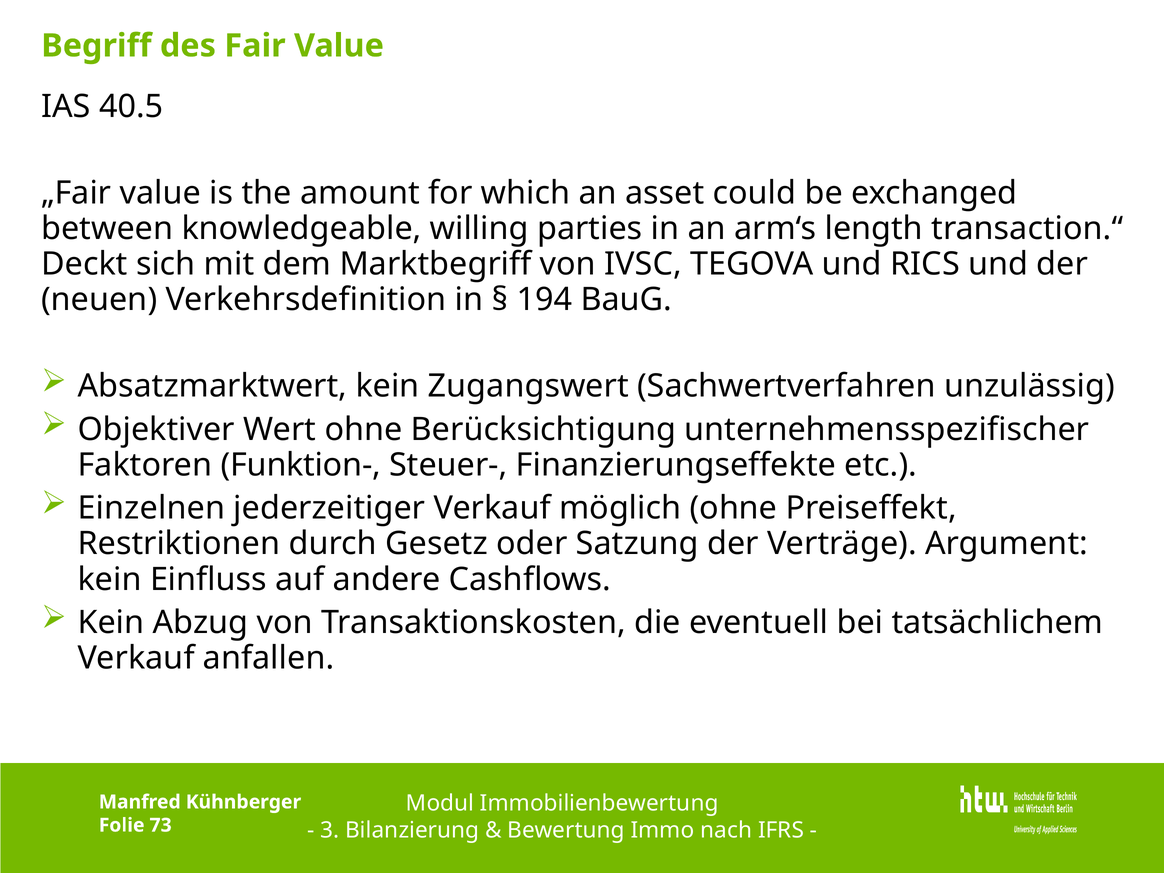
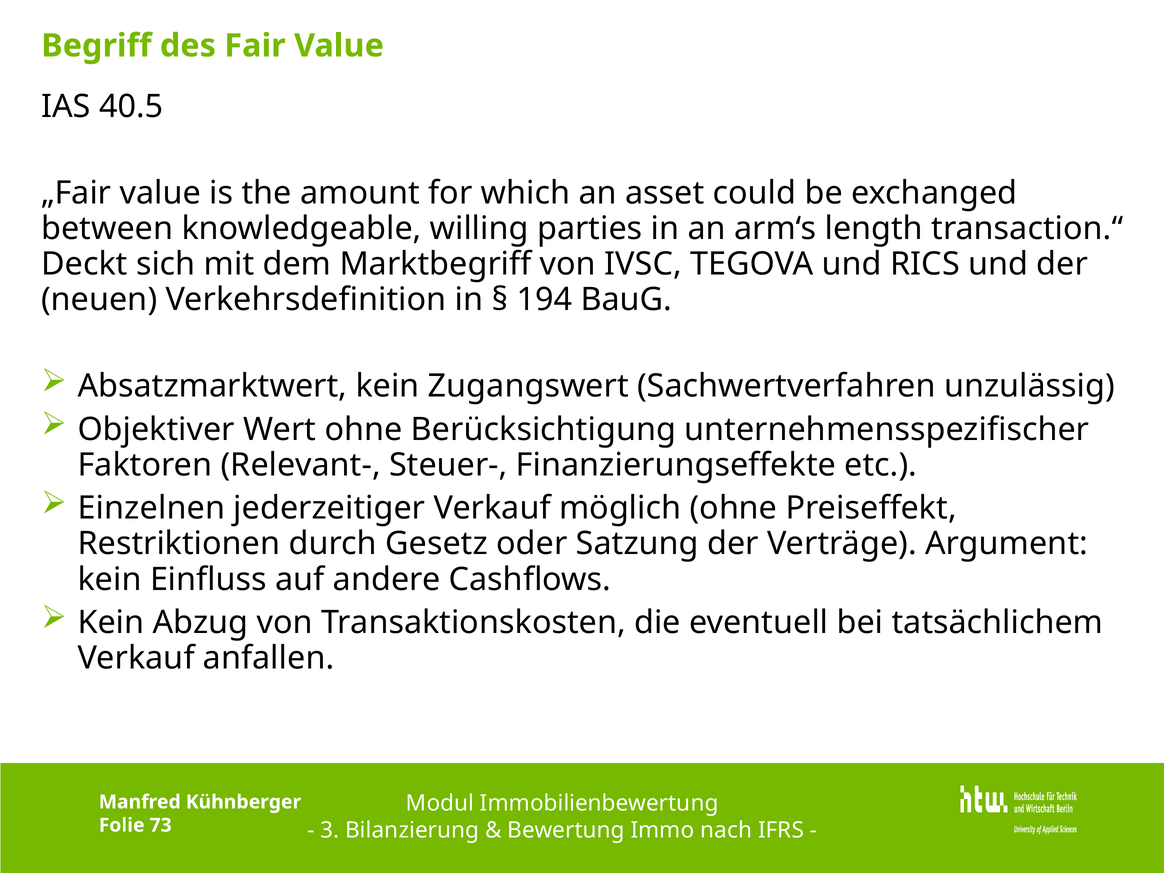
Funktion-: Funktion- -> Relevant-
